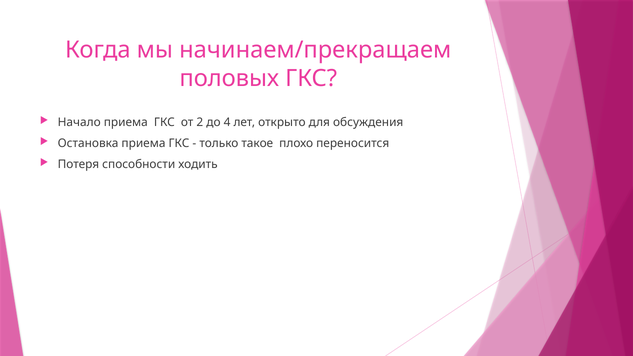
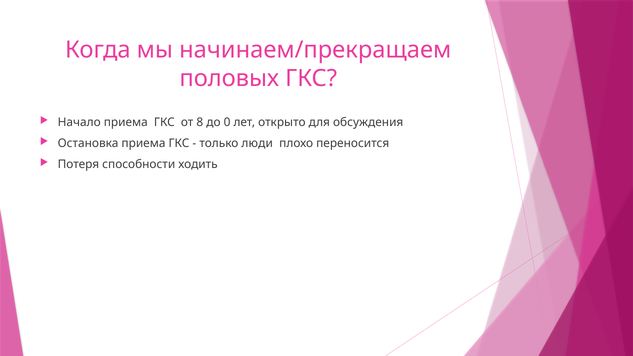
2: 2 -> 8
4: 4 -> 0
такое: такое -> люди
